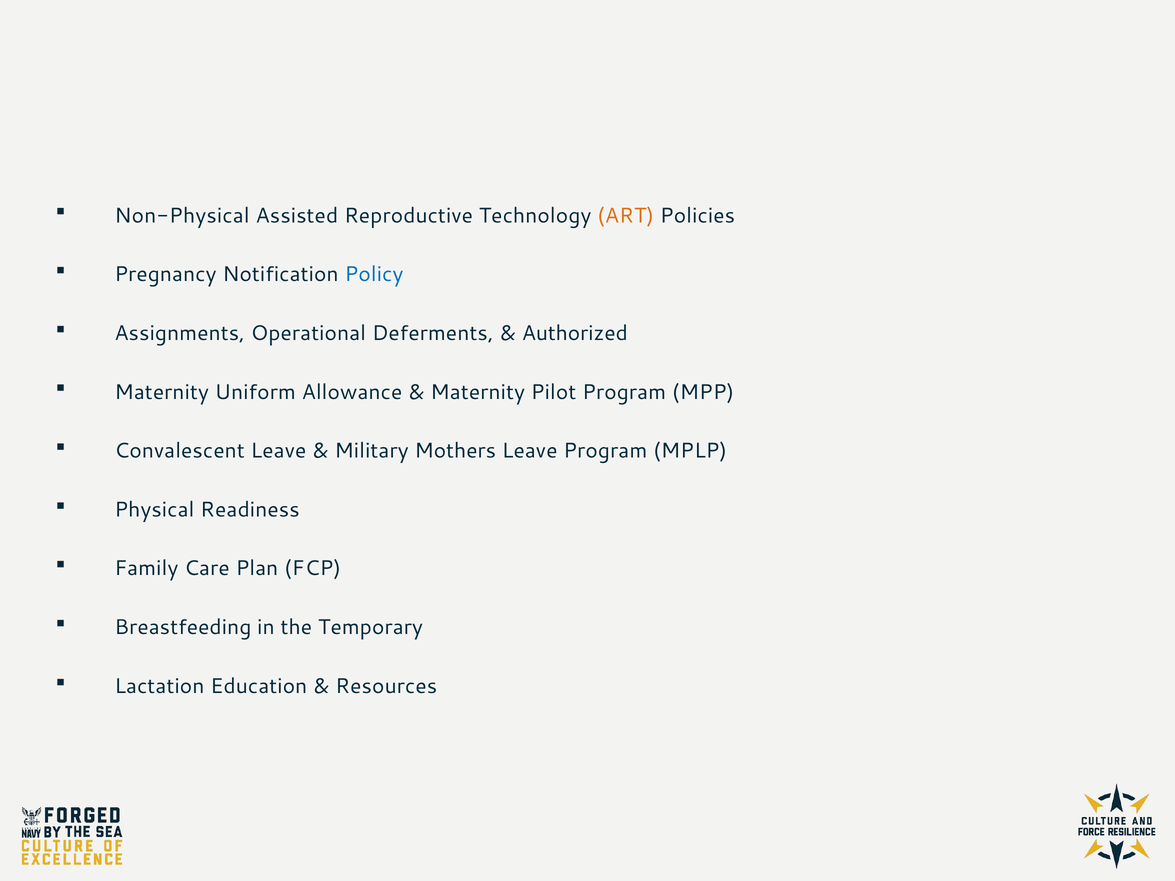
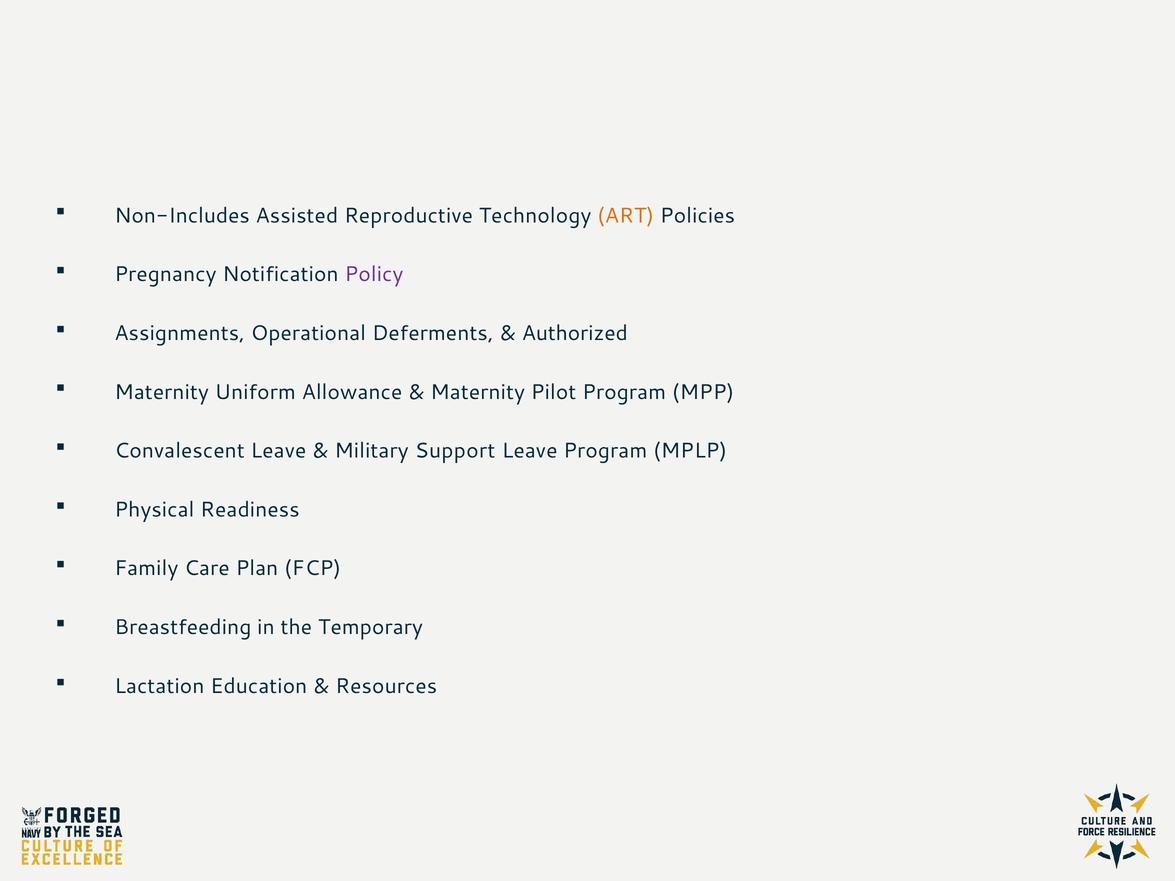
Non-Physical: Non-Physical -> Non-Includes
Policy colour: blue -> purple
Mothers: Mothers -> Support
